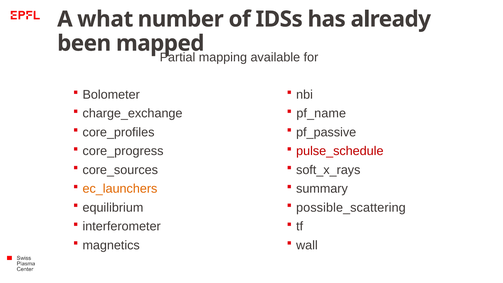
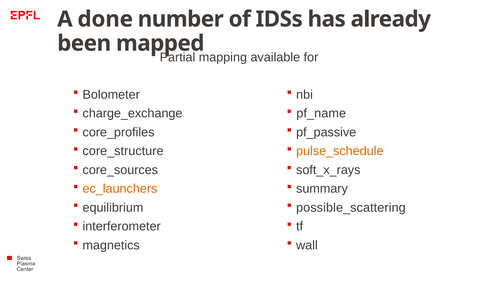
what: what -> done
core_progress: core_progress -> core_structure
pulse_schedule colour: red -> orange
